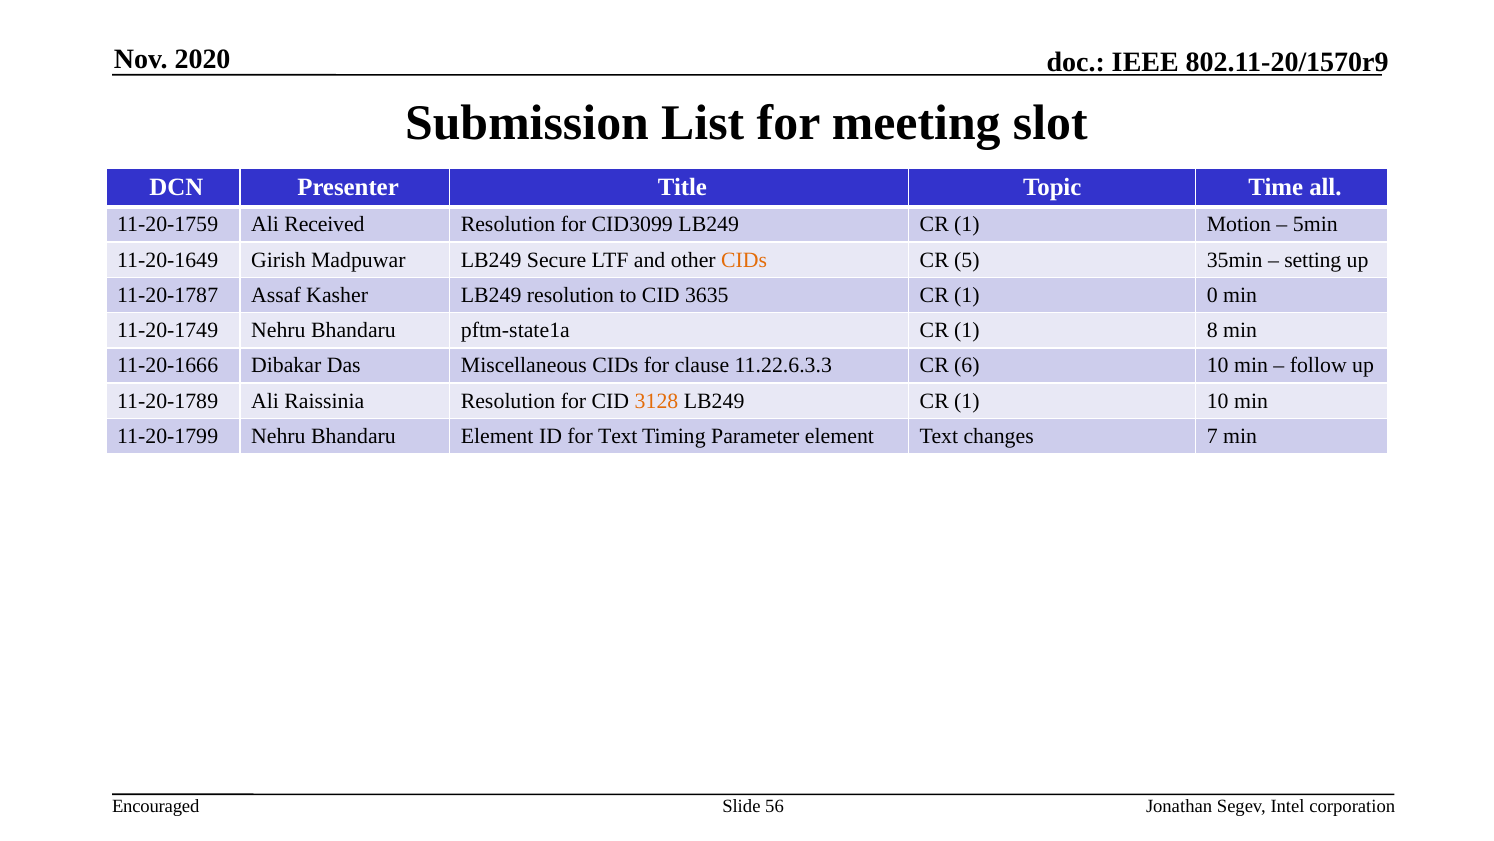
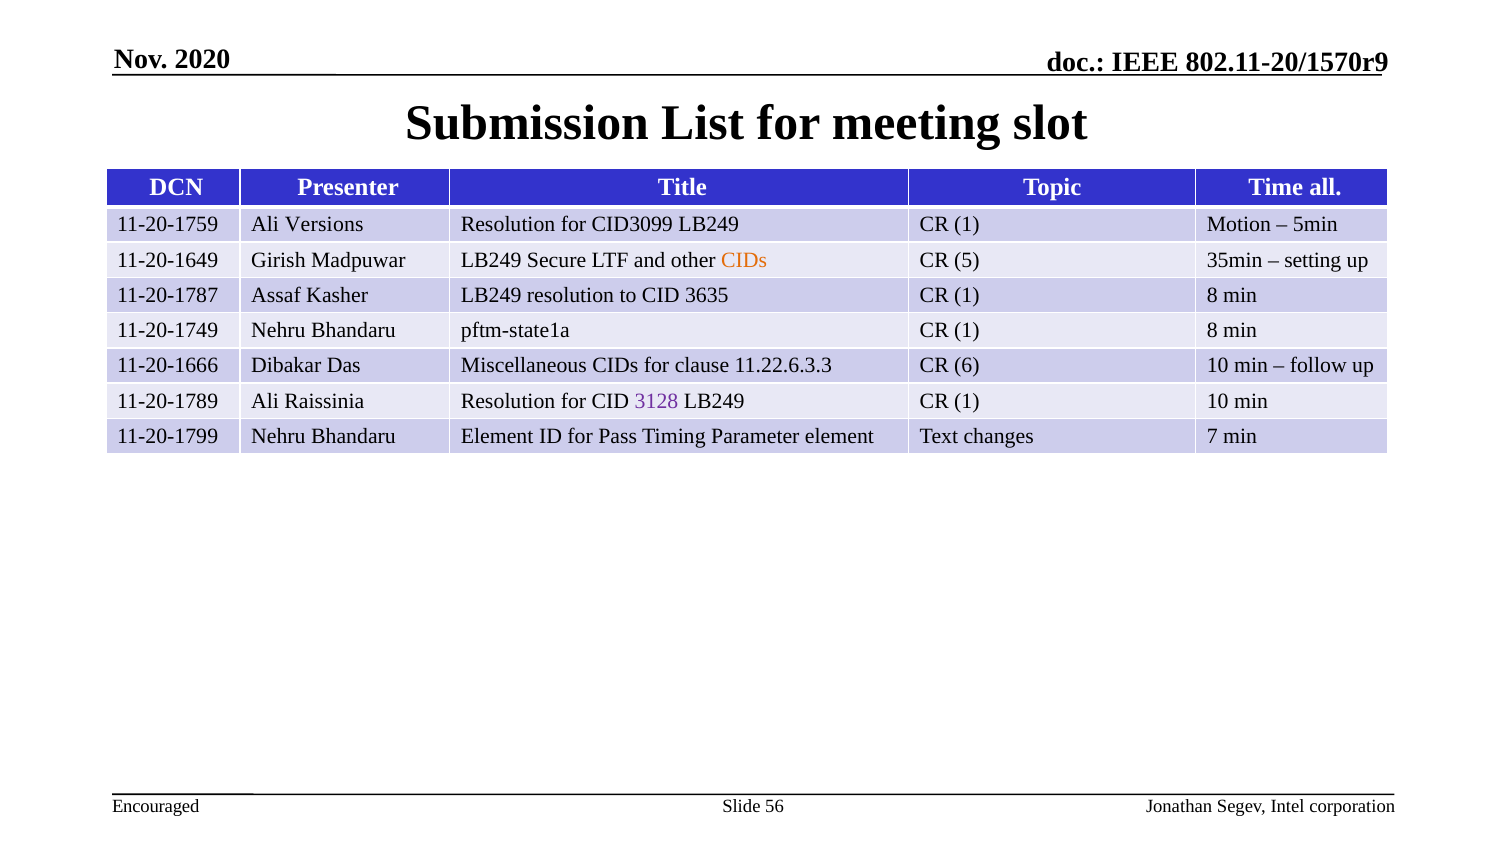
Received: Received -> Versions
3635 CR 1 0: 0 -> 8
3128 colour: orange -> purple
for Text: Text -> Pass
